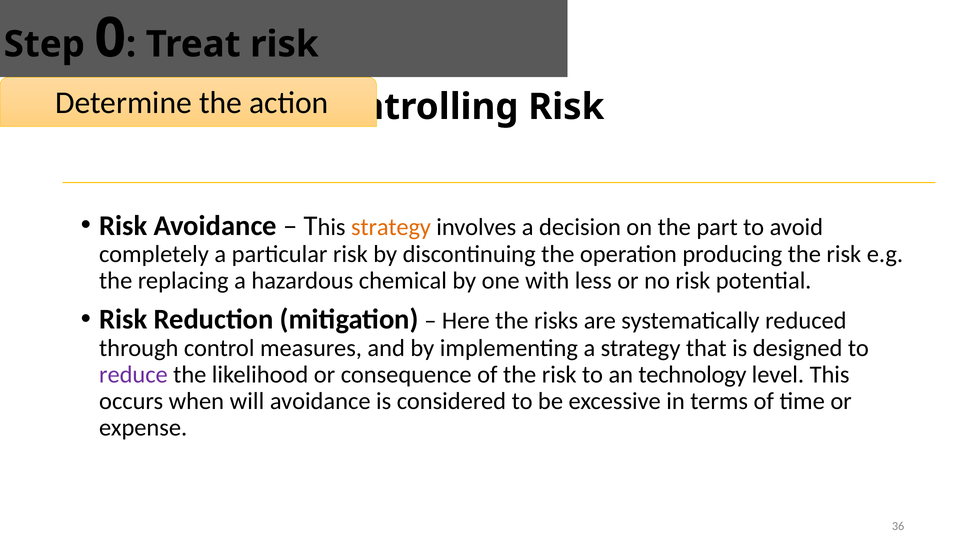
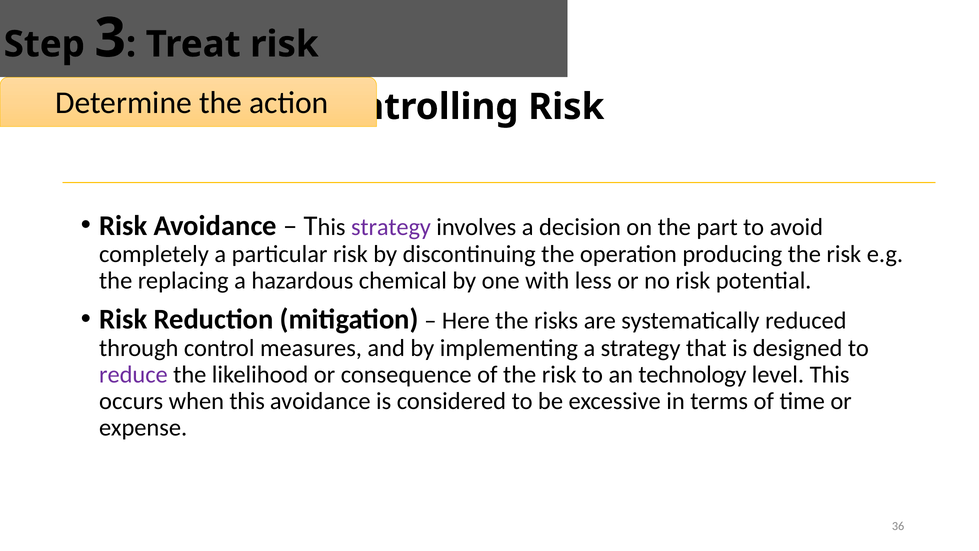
0: 0 -> 3
strategy at (391, 227) colour: orange -> purple
when will: will -> this
